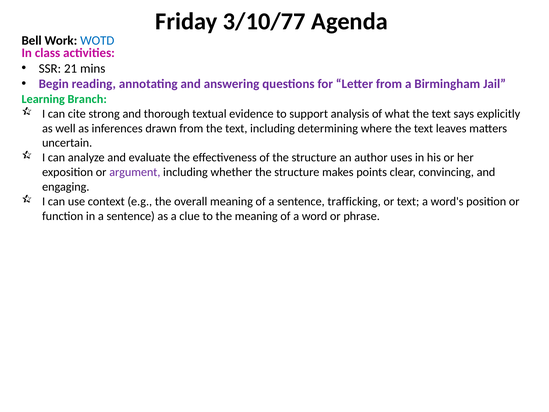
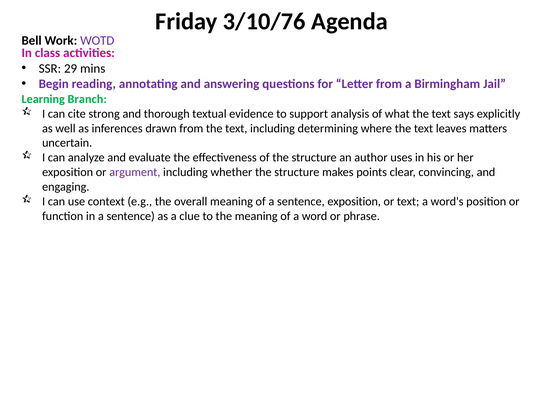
3/10/77: 3/10/77 -> 3/10/76
WOTD colour: blue -> purple
21: 21 -> 29
sentence trafficking: trafficking -> exposition
